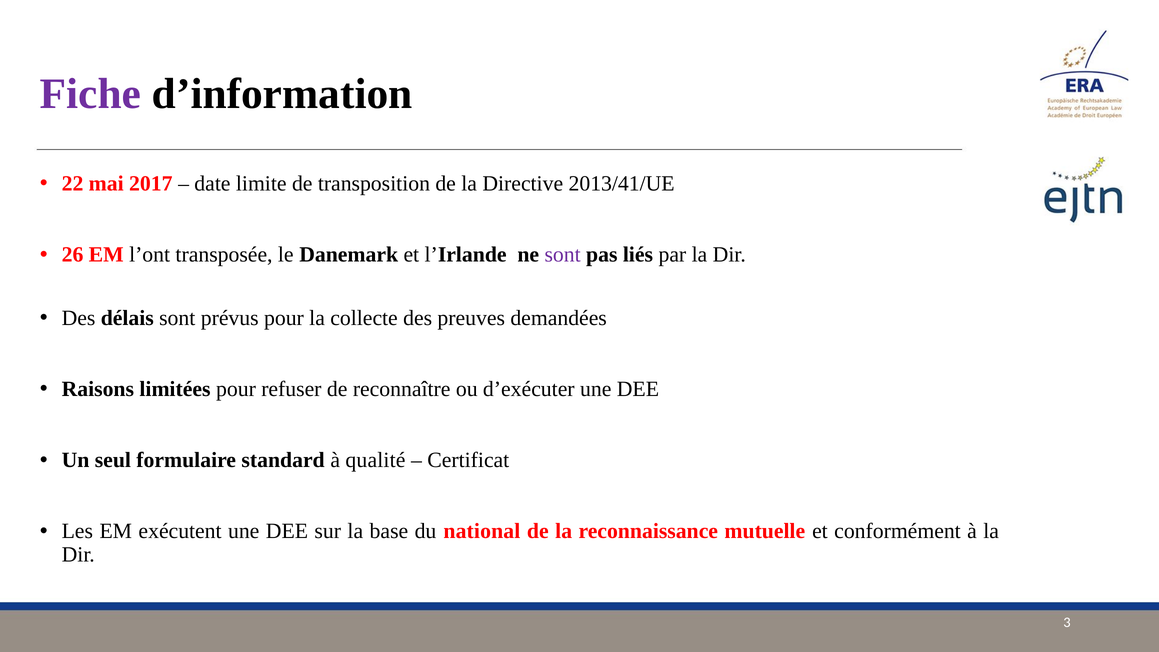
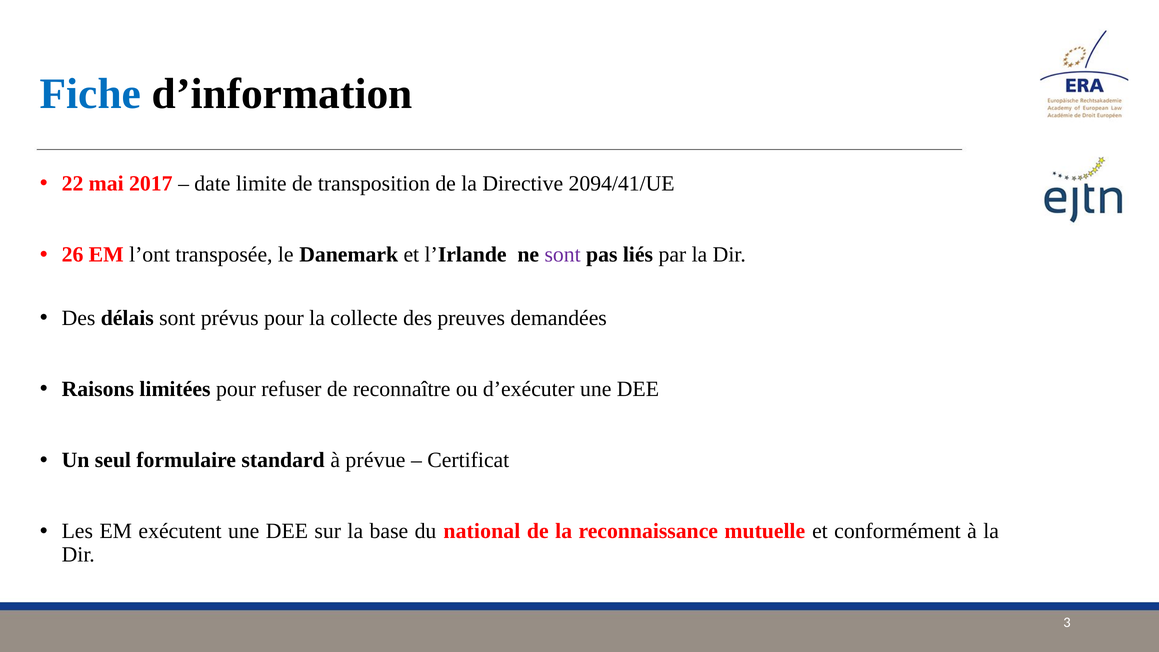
Fiche colour: purple -> blue
2013/41/UE: 2013/41/UE -> 2094/41/UE
qualité: qualité -> prévue
